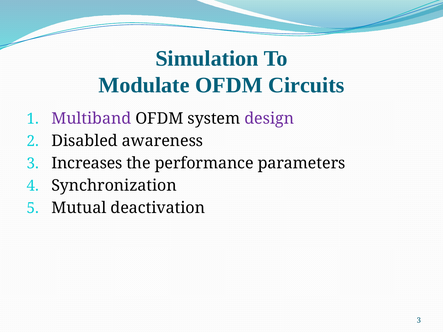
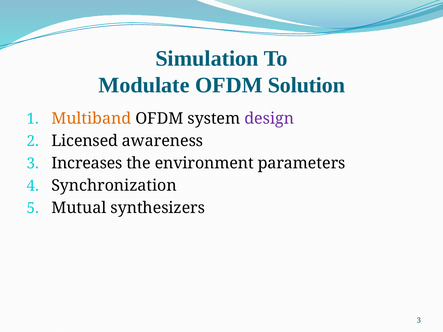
Circuits: Circuits -> Solution
Multiband colour: purple -> orange
Disabled: Disabled -> Licensed
performance: performance -> environment
deactivation: deactivation -> synthesizers
